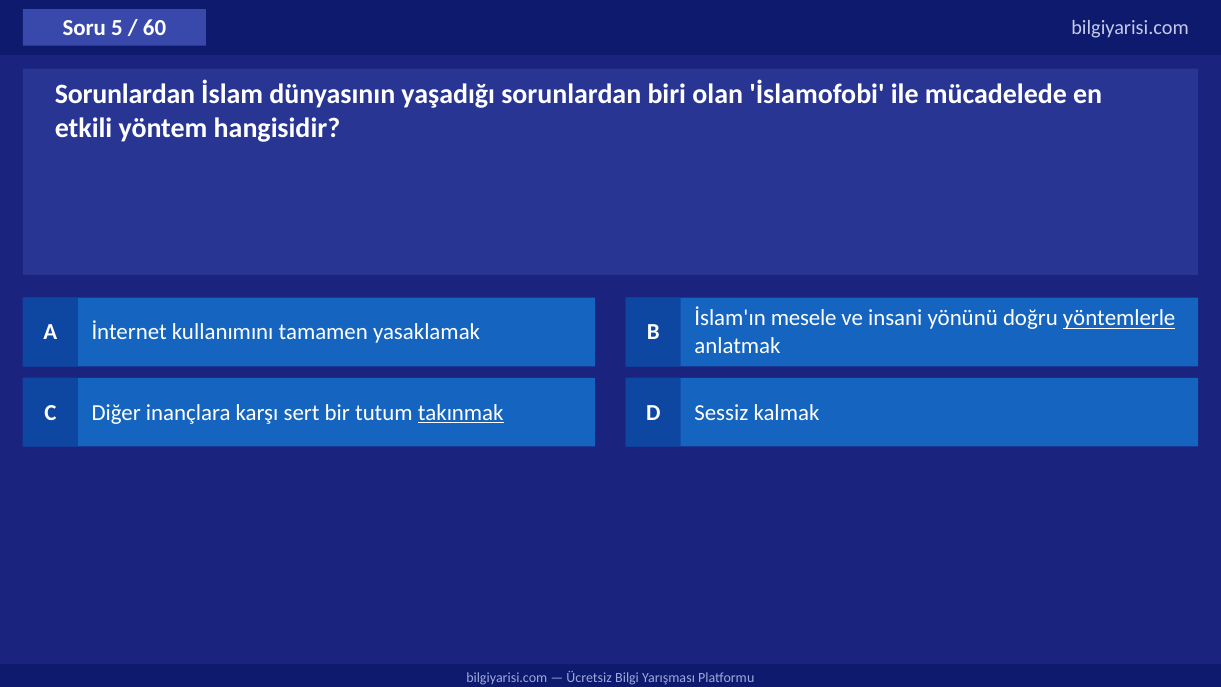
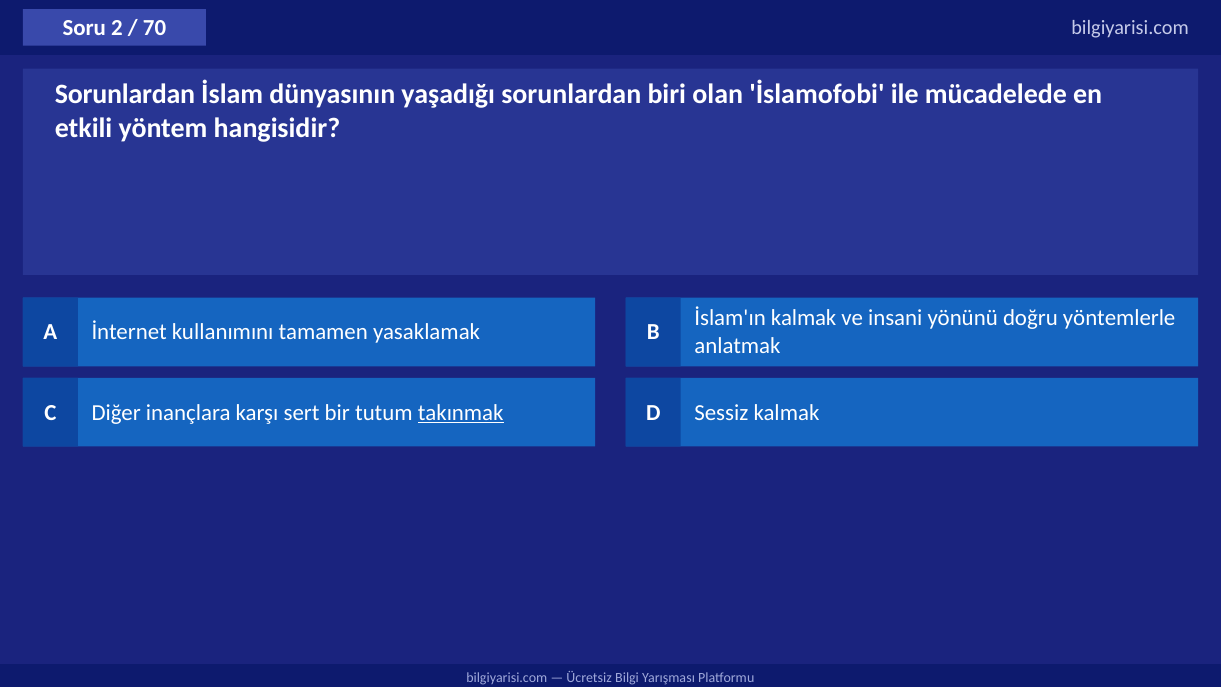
5: 5 -> 2
60: 60 -> 70
İslam'ın mesele: mesele -> kalmak
yöntemlerle underline: present -> none
